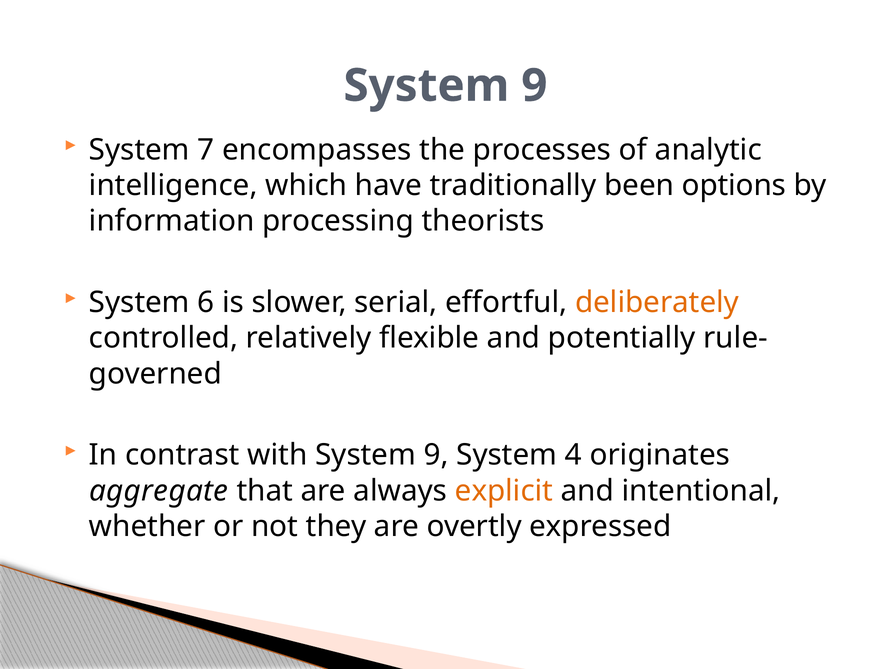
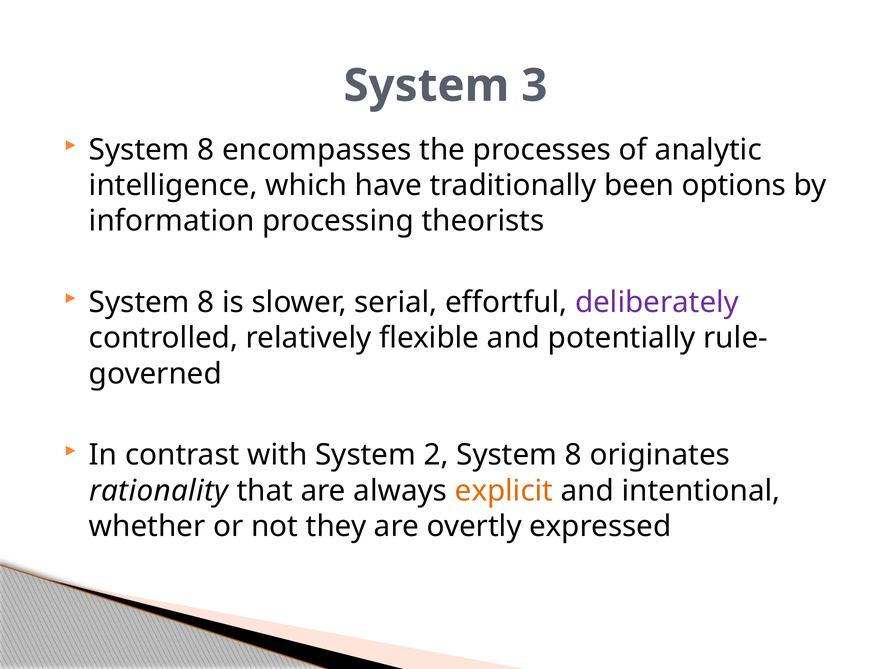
9 at (534, 86): 9 -> 3
7 at (206, 150): 7 -> 8
6 at (206, 302): 6 -> 8
deliberately colour: orange -> purple
with System 9: 9 -> 2
4 at (573, 454): 4 -> 8
aggregate: aggregate -> rationality
